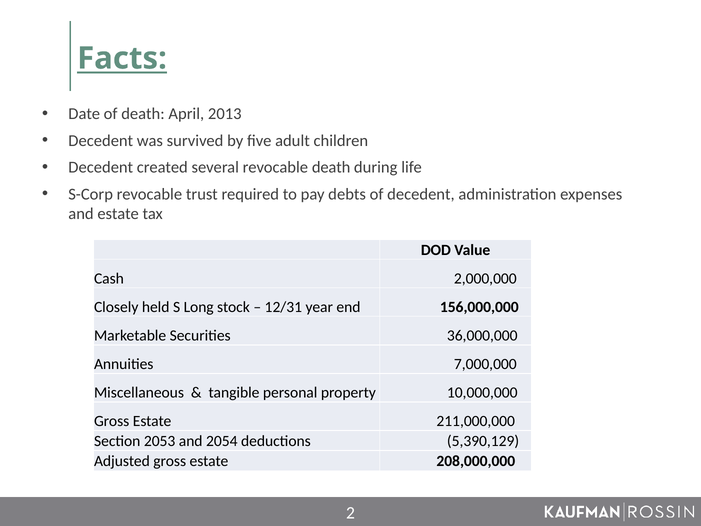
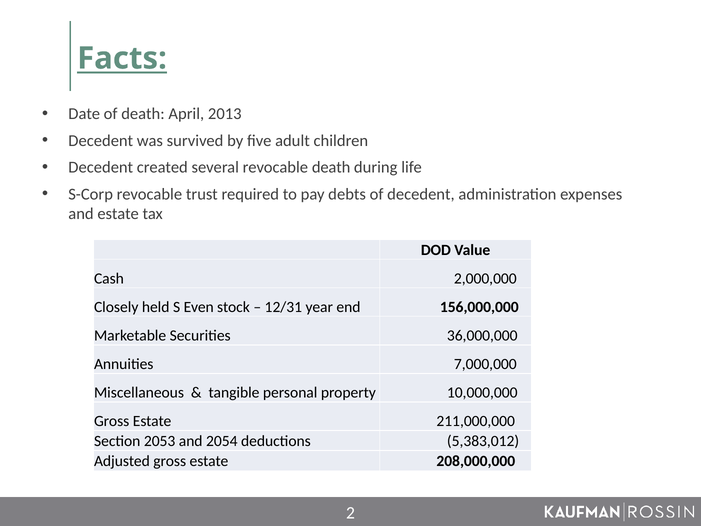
Long: Long -> Even
5,390,129: 5,390,129 -> 5,383,012
